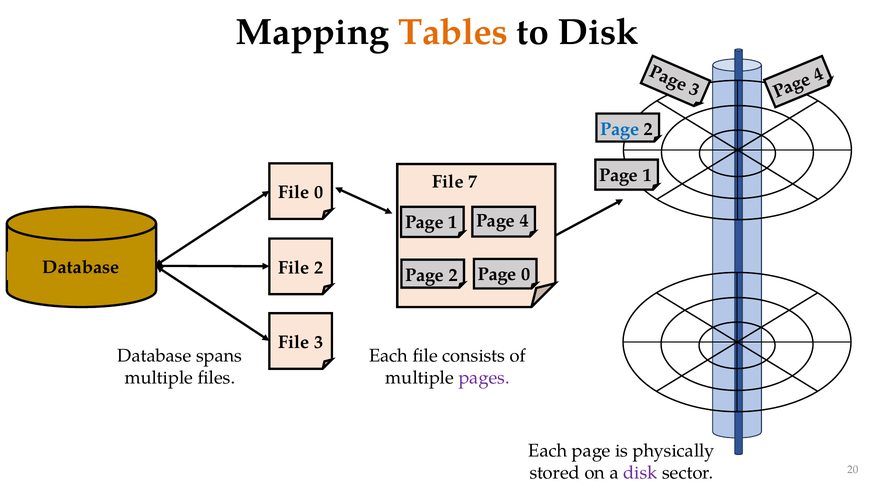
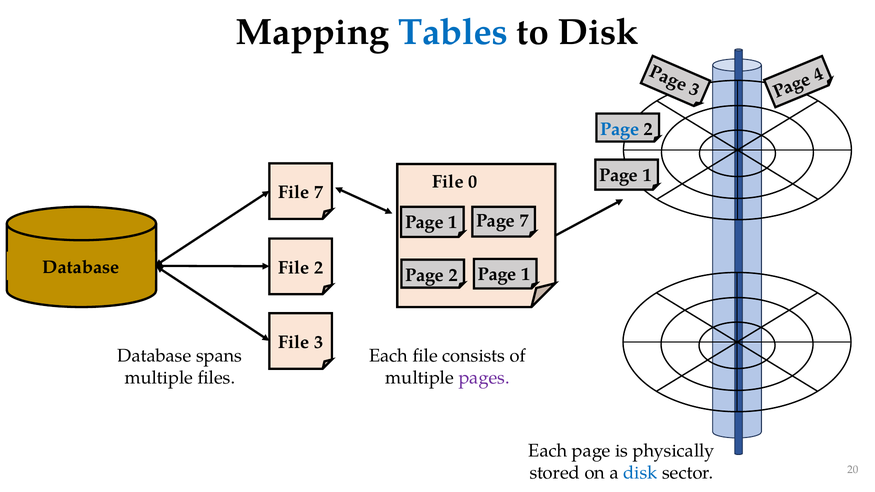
Tables colour: orange -> blue
7: 7 -> 0
File 0: 0 -> 7
4 at (524, 221): 4 -> 7
0 at (526, 274): 0 -> 1
disk at (640, 473) colour: purple -> blue
